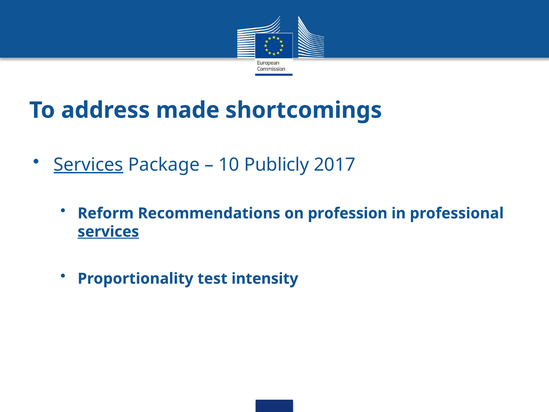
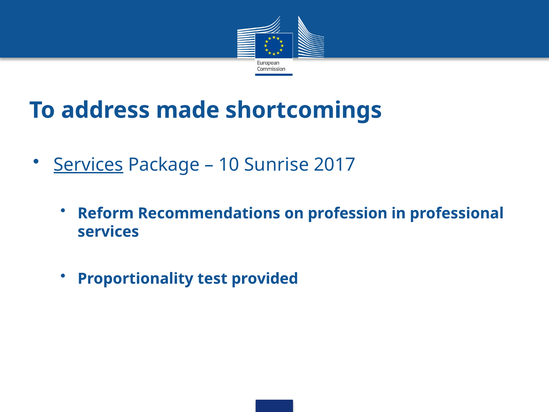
Publicly: Publicly -> Sunrise
services at (108, 232) underline: present -> none
intensity: intensity -> provided
